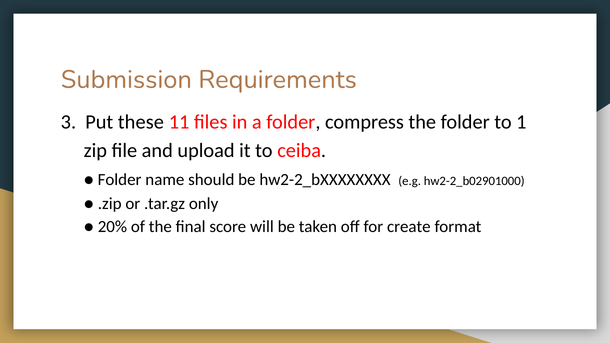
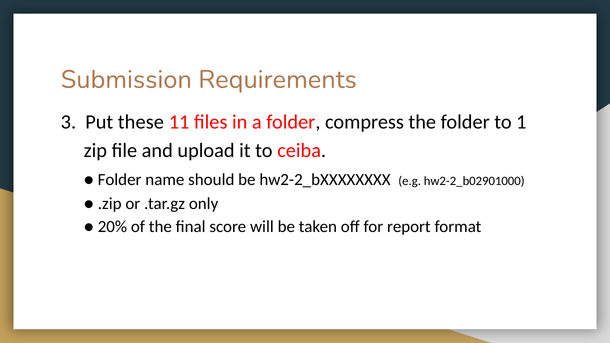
create: create -> report
